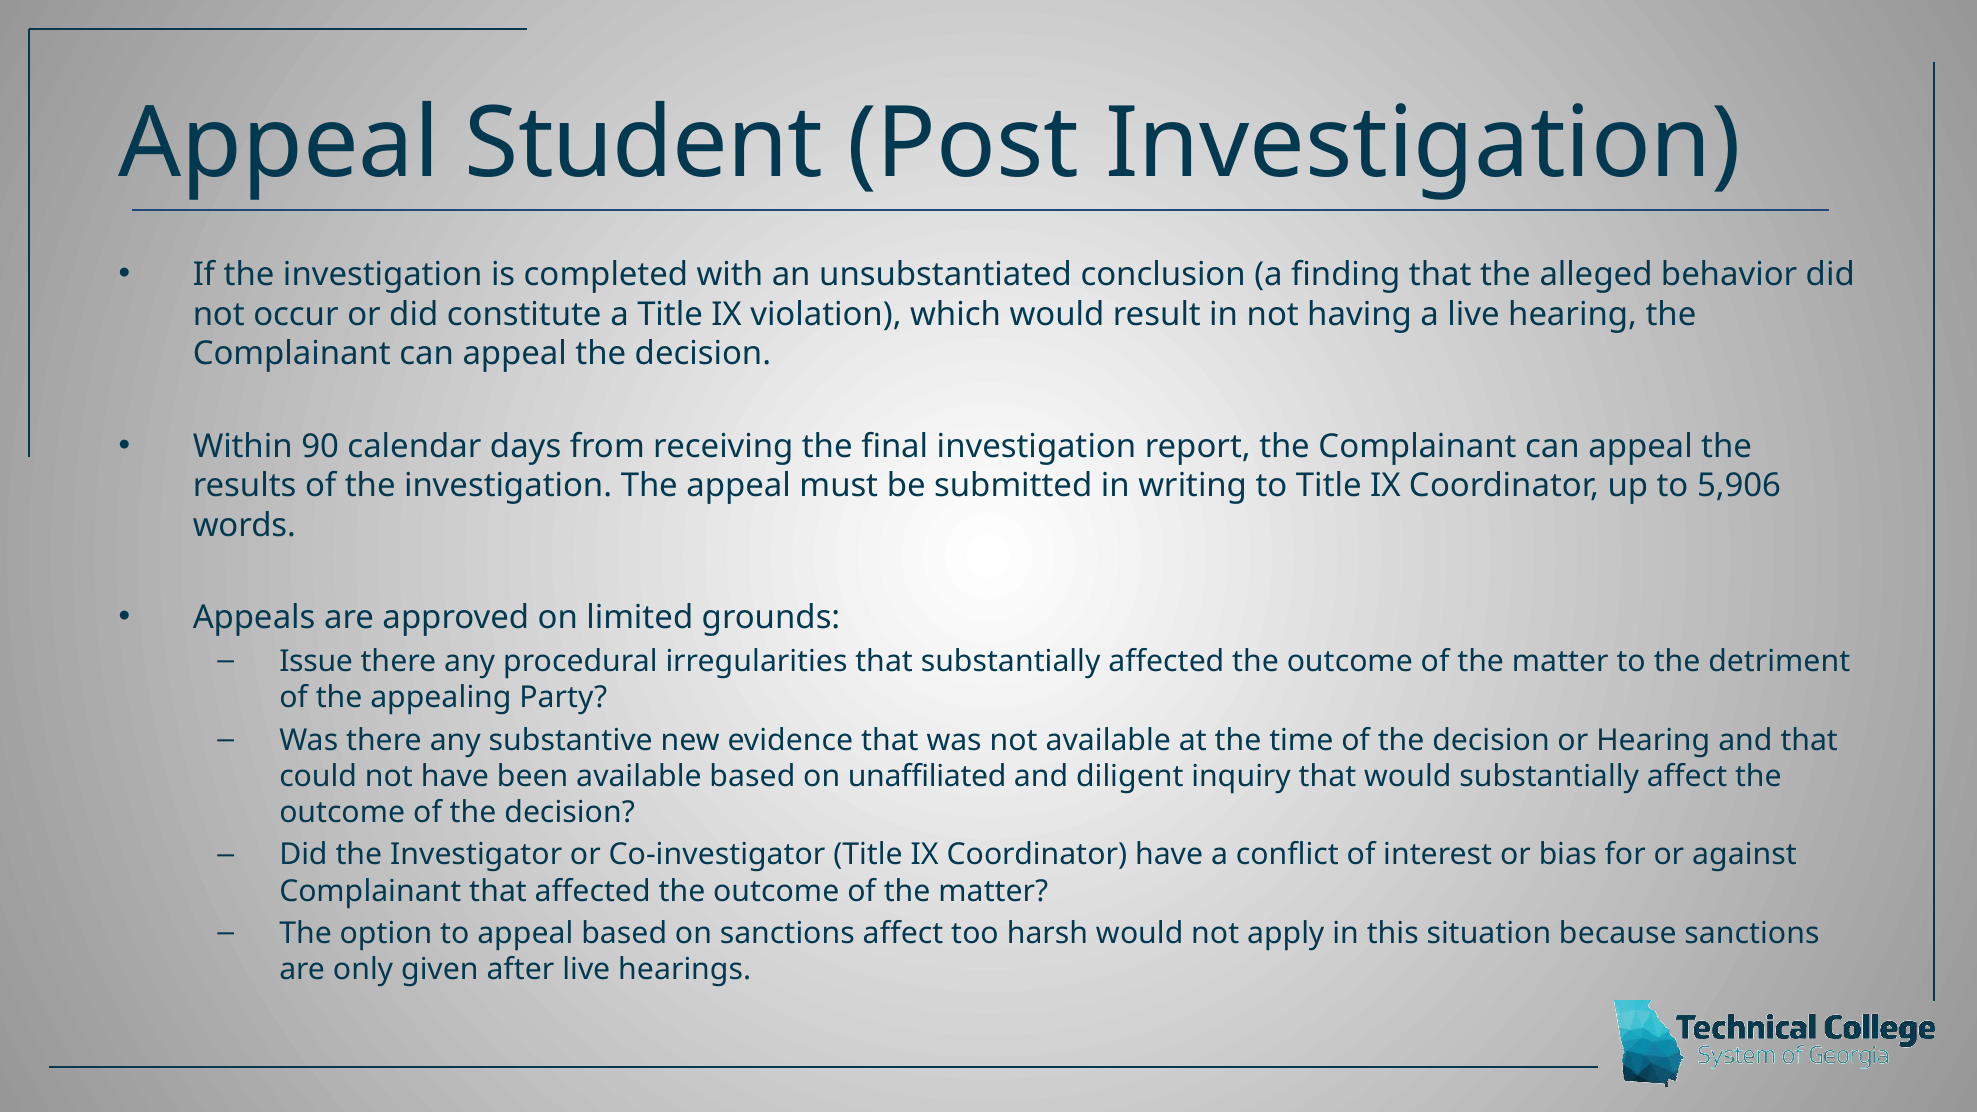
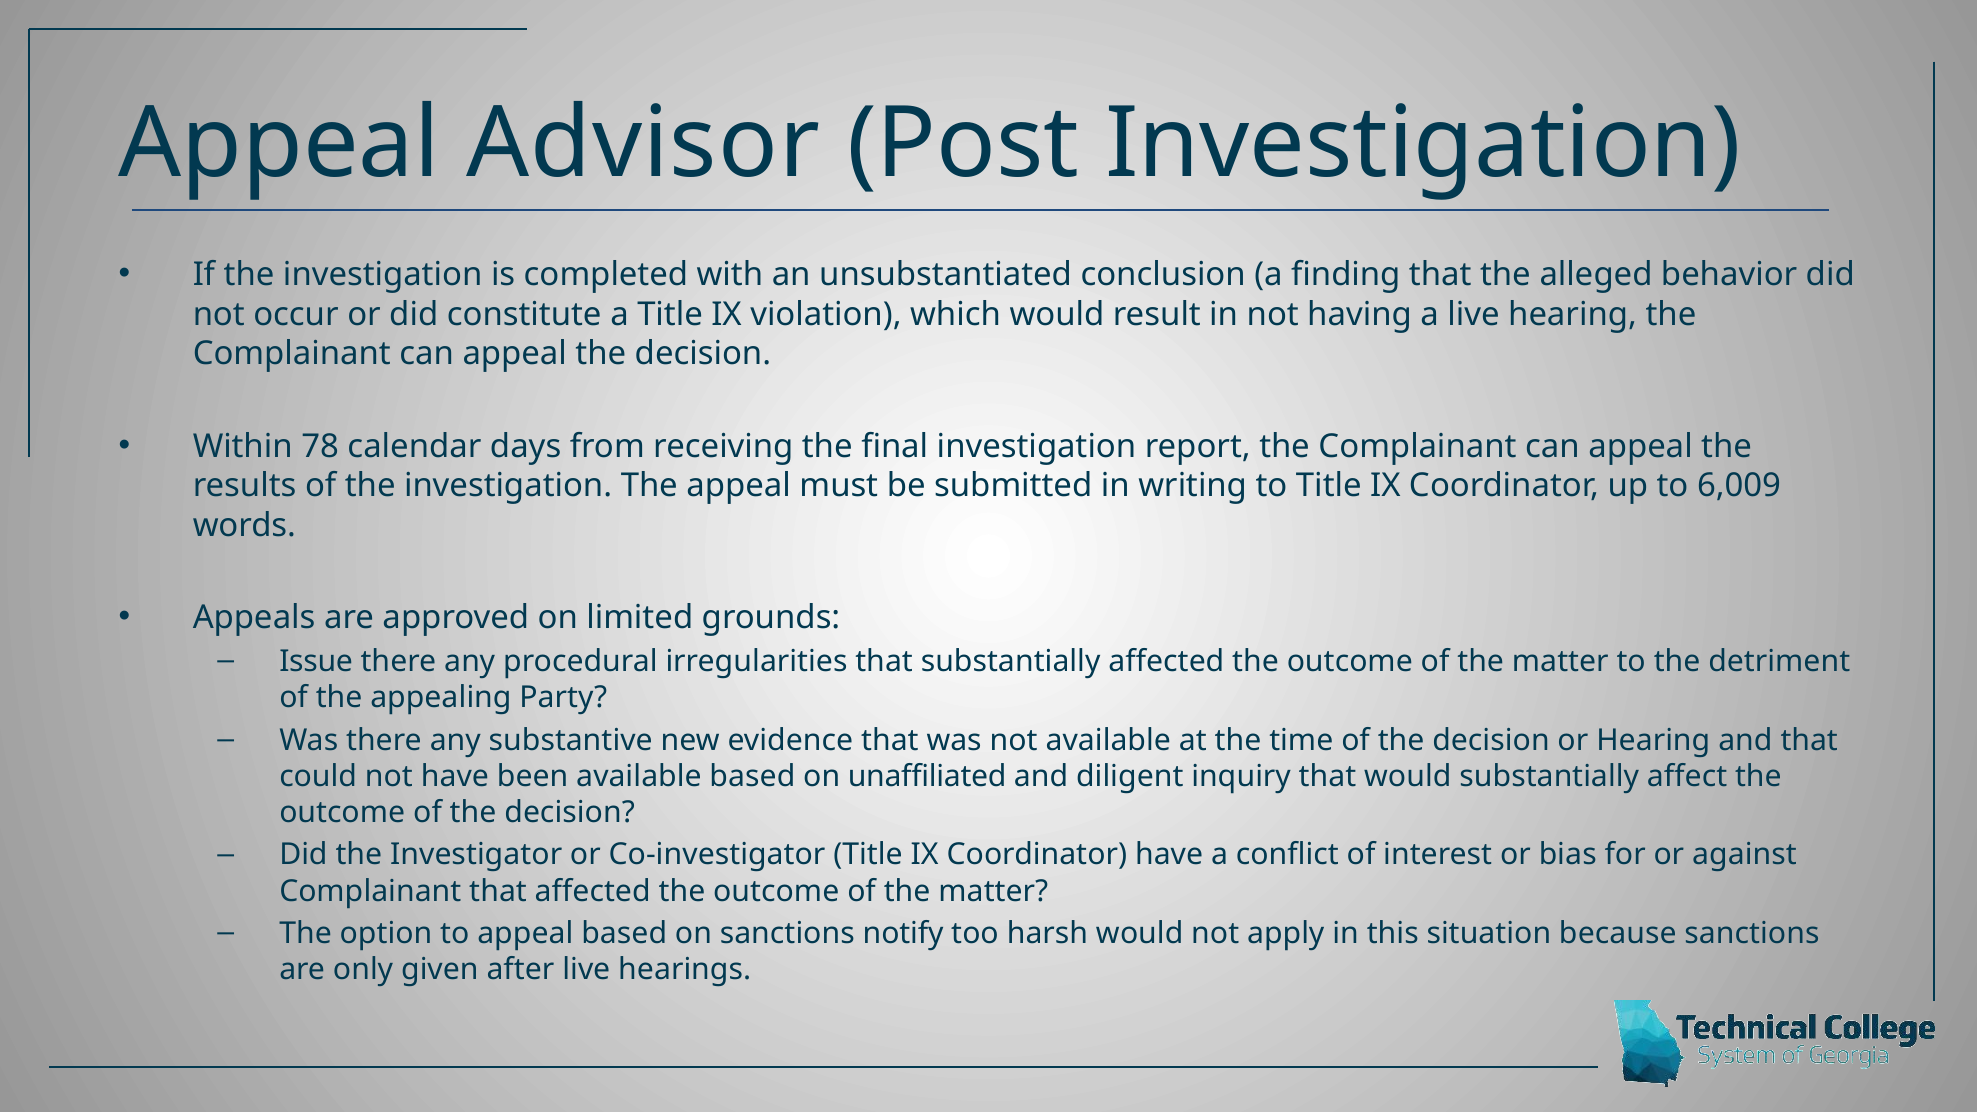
Student: Student -> Advisor
90: 90 -> 78
5,906: 5,906 -> 6,009
sanctions affect: affect -> notify
